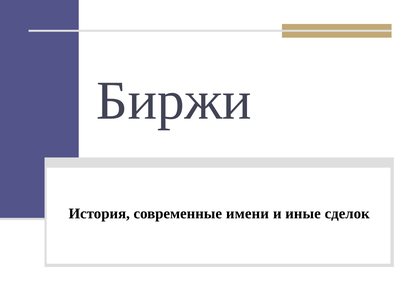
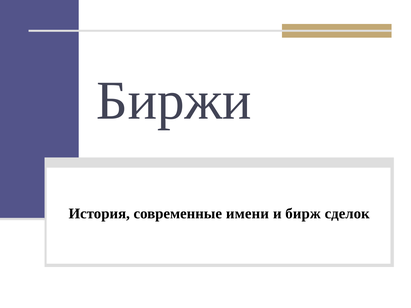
иные: иные -> бирж
